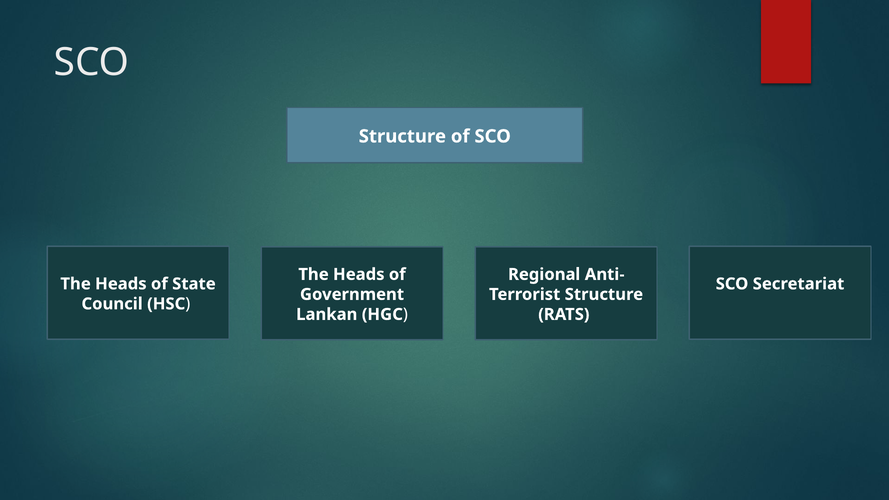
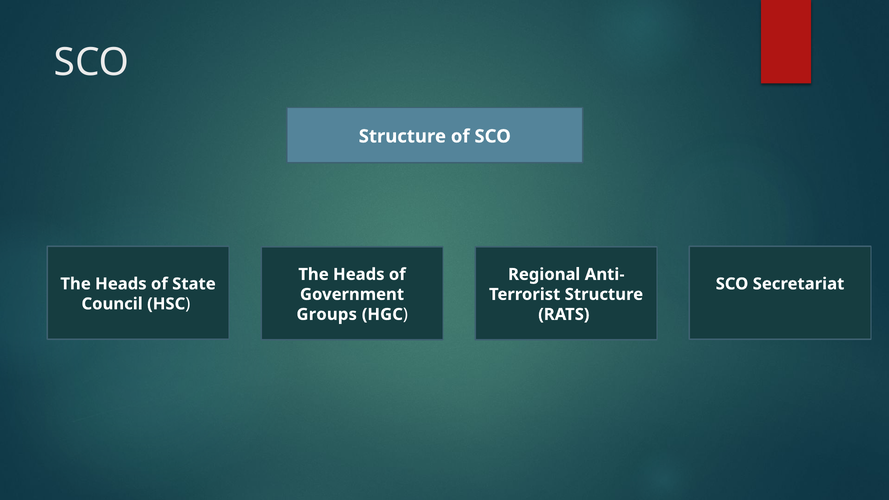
Lankan: Lankan -> Groups
